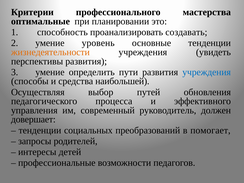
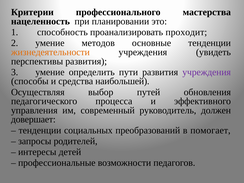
оптимальные: оптимальные -> нацеленность
создавать: создавать -> проходит
уровень: уровень -> методов
учреждения at (207, 72) colour: blue -> purple
